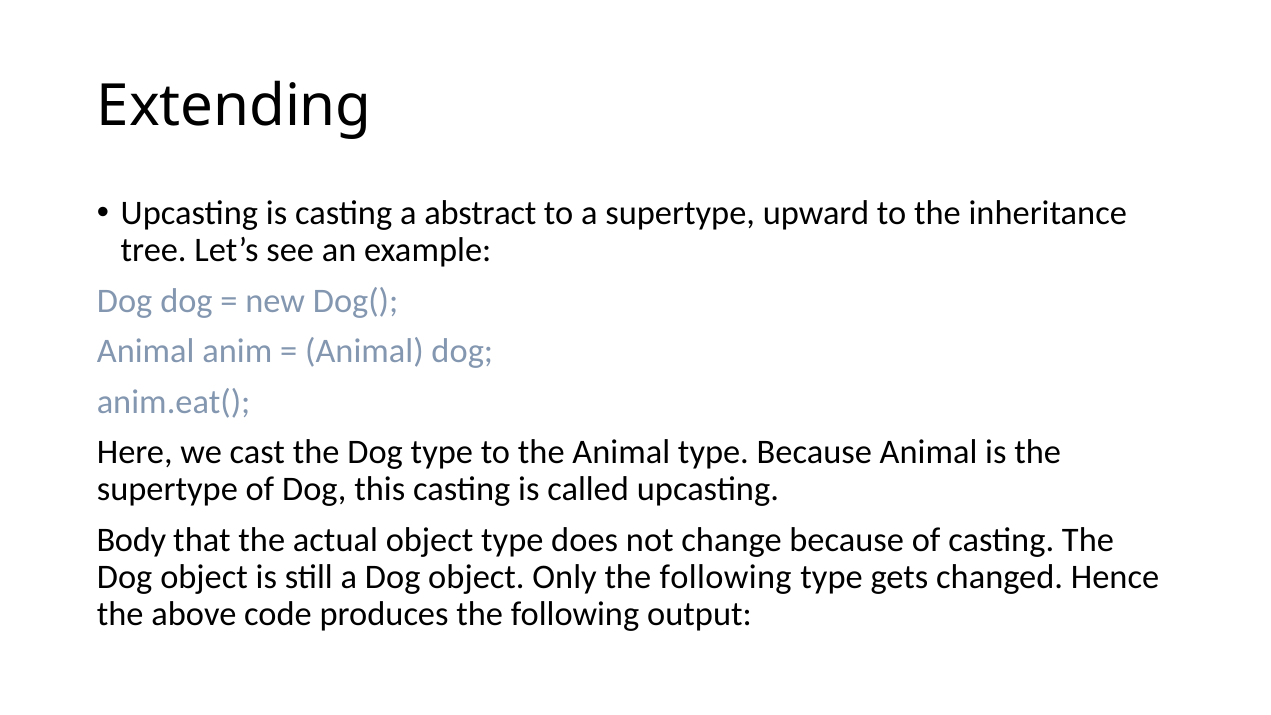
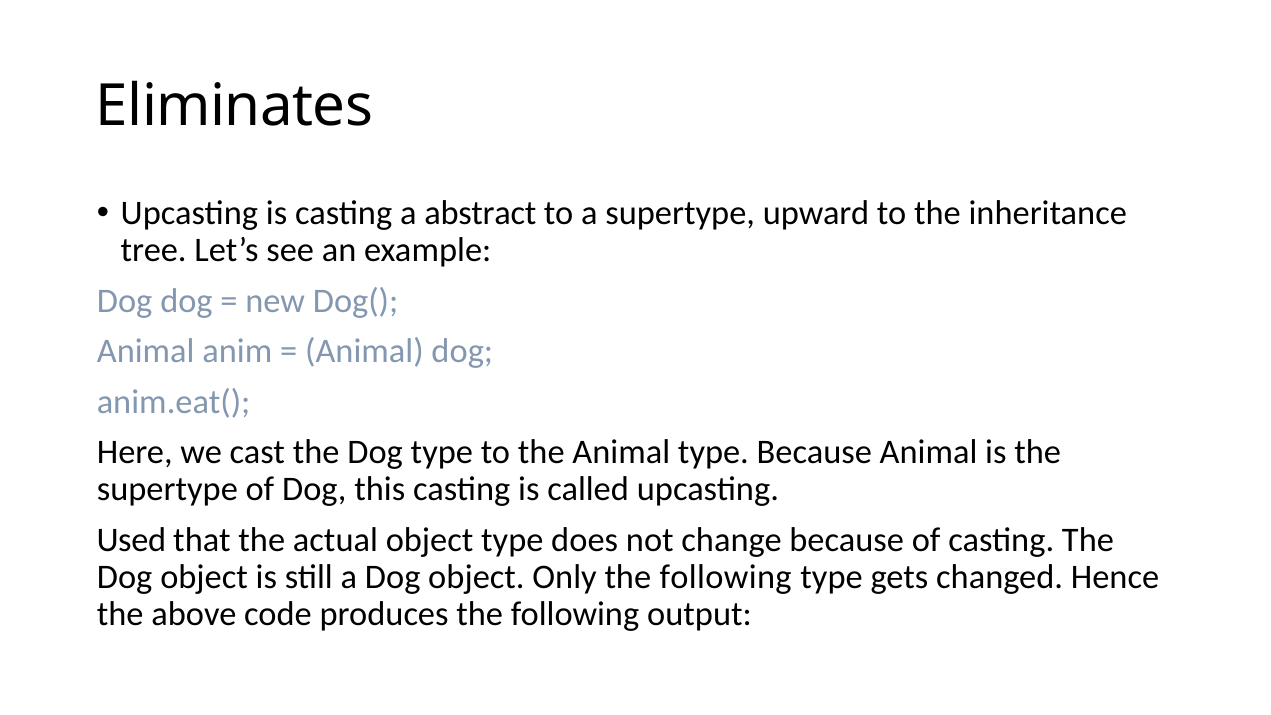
Extending: Extending -> Eliminates
Body: Body -> Used
